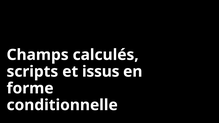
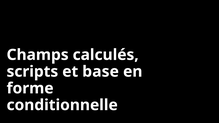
issus: issus -> base
